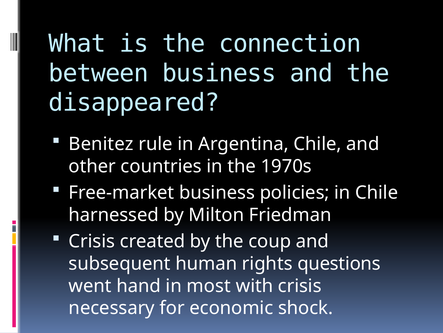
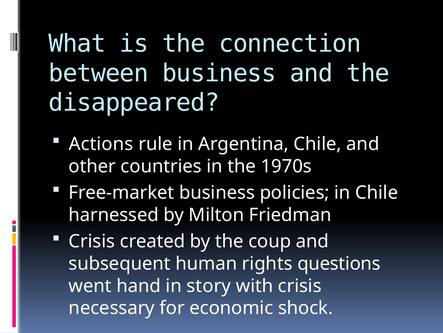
Benitez: Benitez -> Actions
most: most -> story
